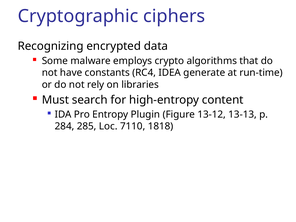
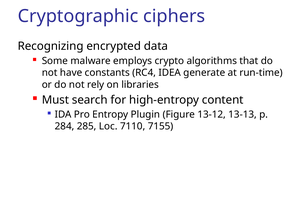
1818: 1818 -> 7155
